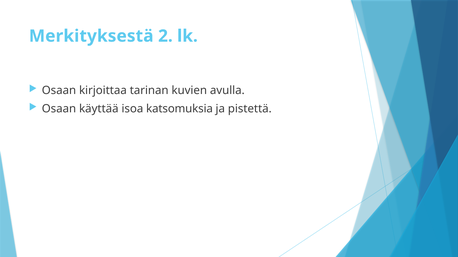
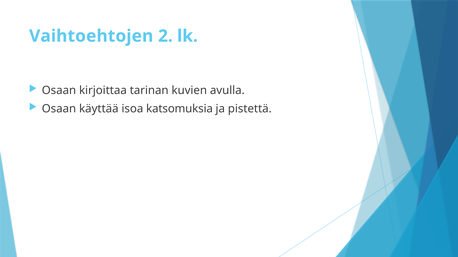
Merkityksestä: Merkityksestä -> Vaihtoehtojen
